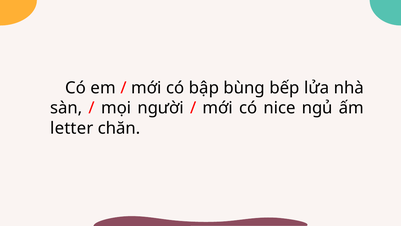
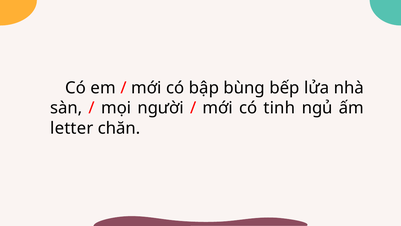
nice: nice -> tinh
